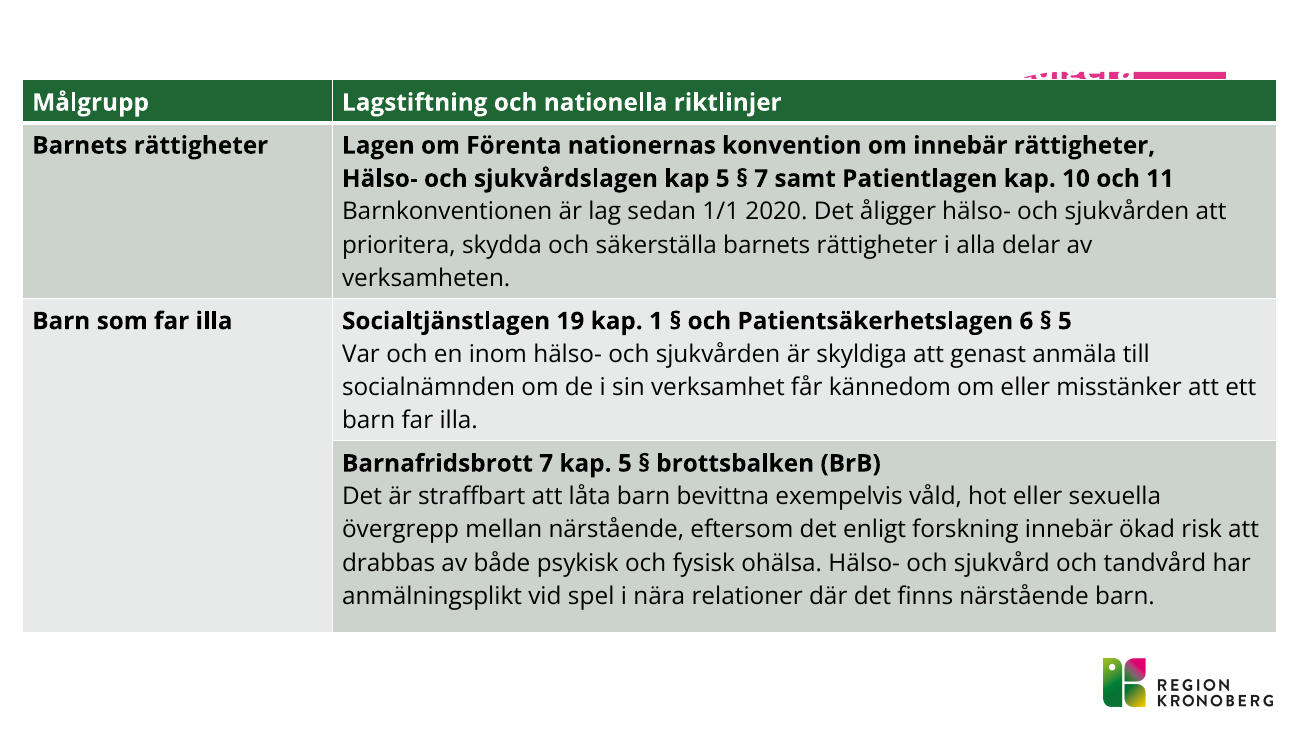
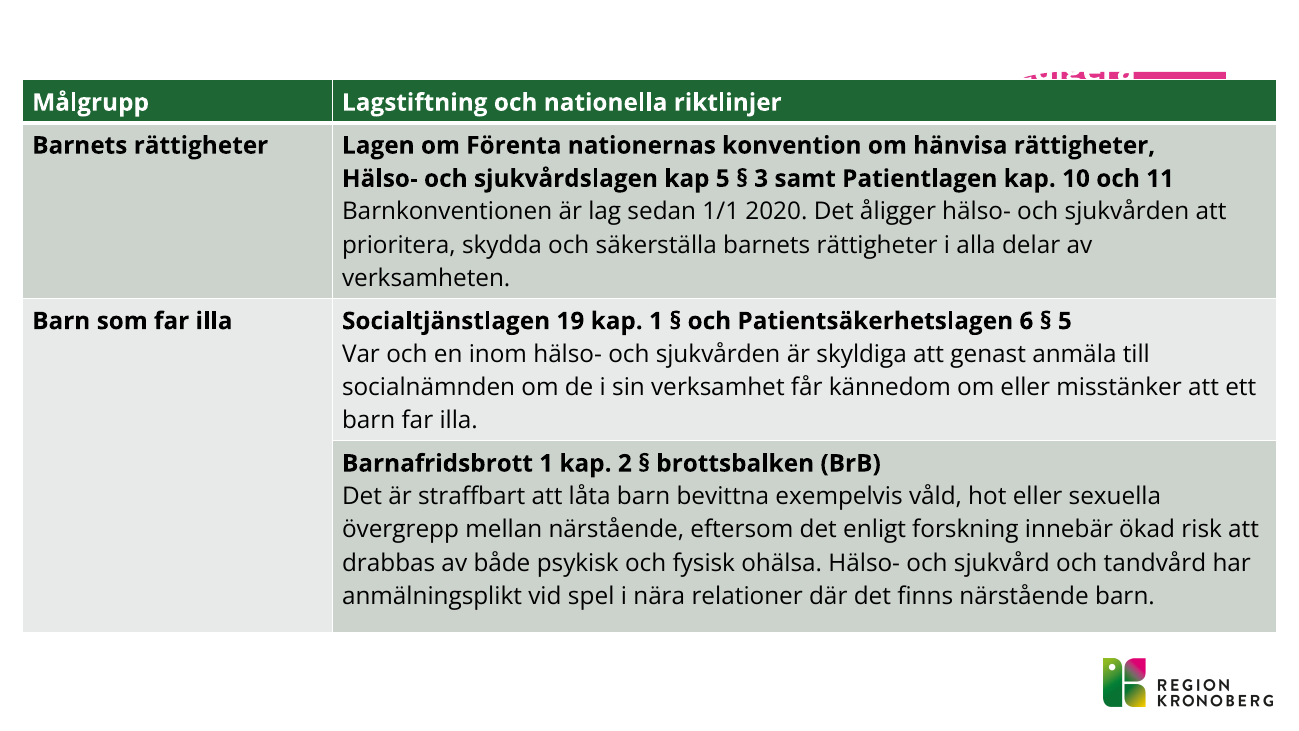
om innebär: innebär -> hänvisa
7 at (761, 179): 7 -> 3
Barnafridsbrott 7: 7 -> 1
5 at (625, 463): 5 -> 2
